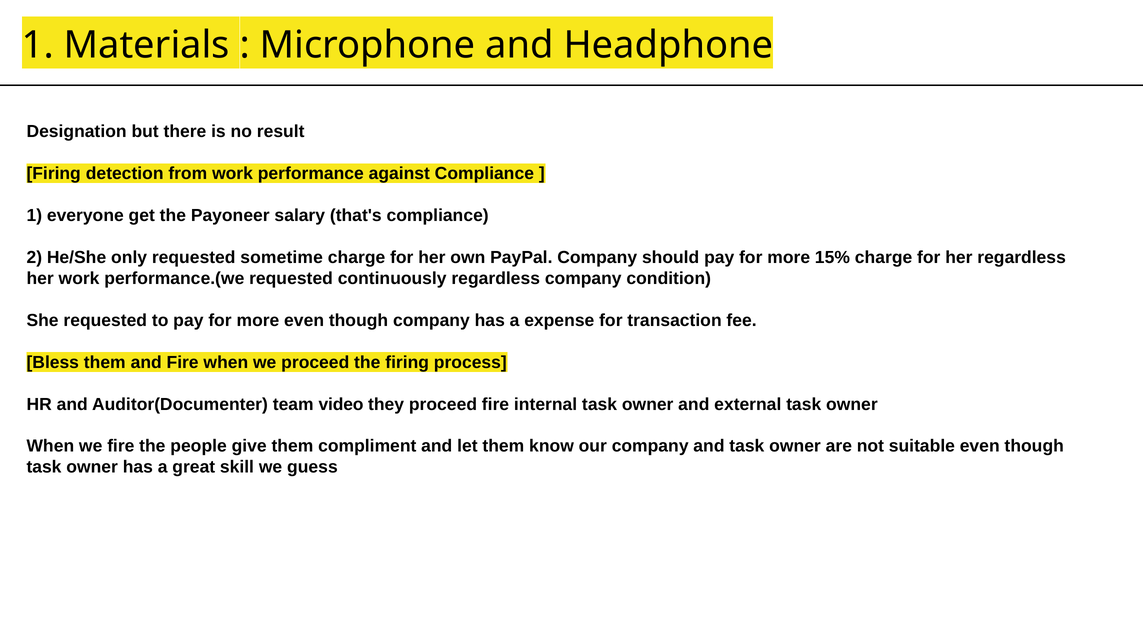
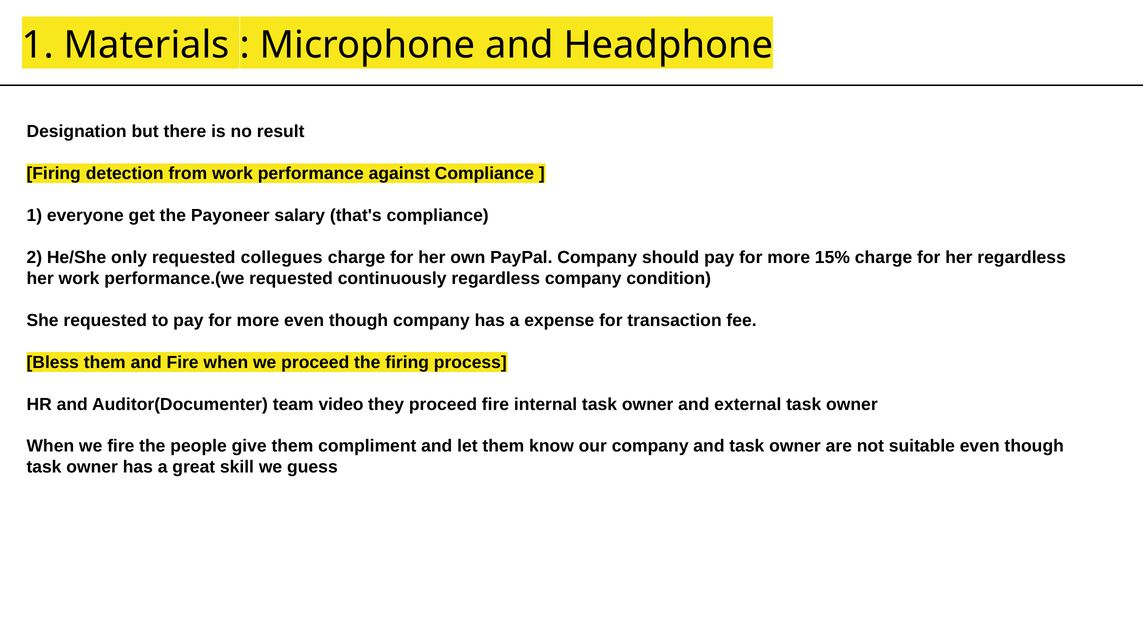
sometime: sometime -> collegues
